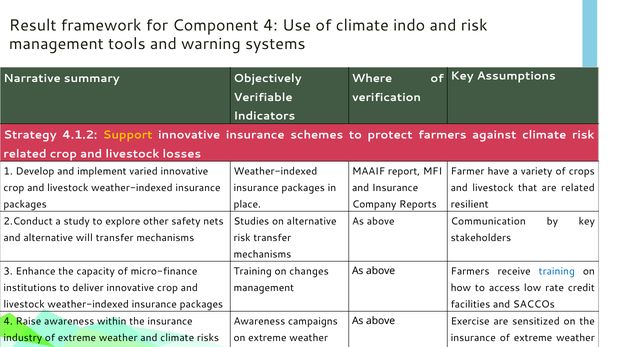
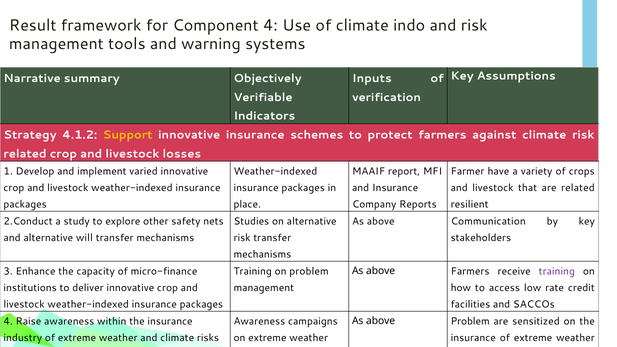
Where: Where -> Inputs
on changes: changes -> problem
training at (557, 271) colour: blue -> purple
above Exercise: Exercise -> Problem
